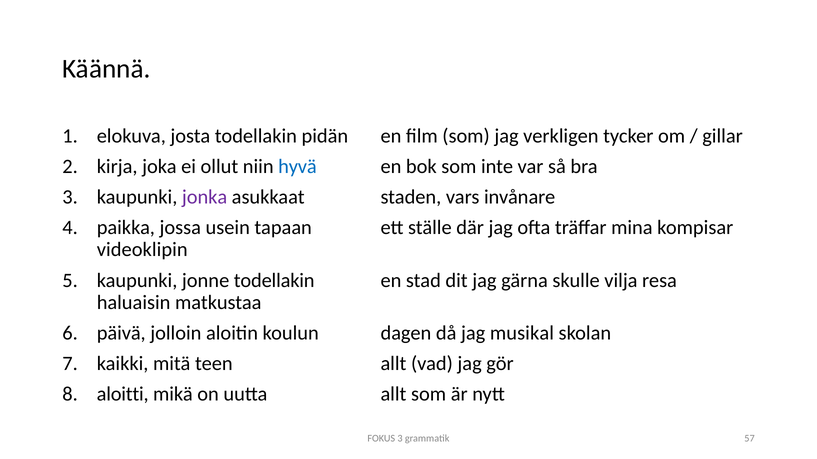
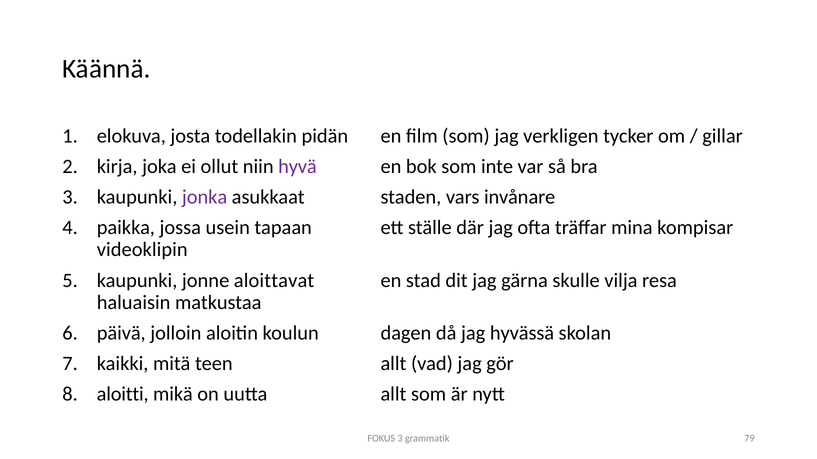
hyvä colour: blue -> purple
jonne todellakin: todellakin -> aloittavat
musikal: musikal -> hyvässä
57: 57 -> 79
